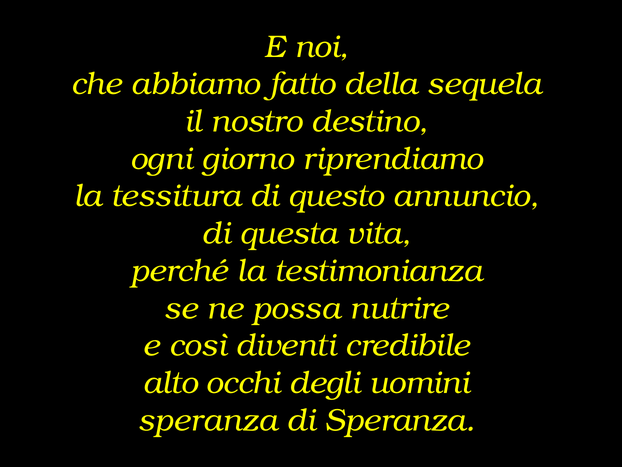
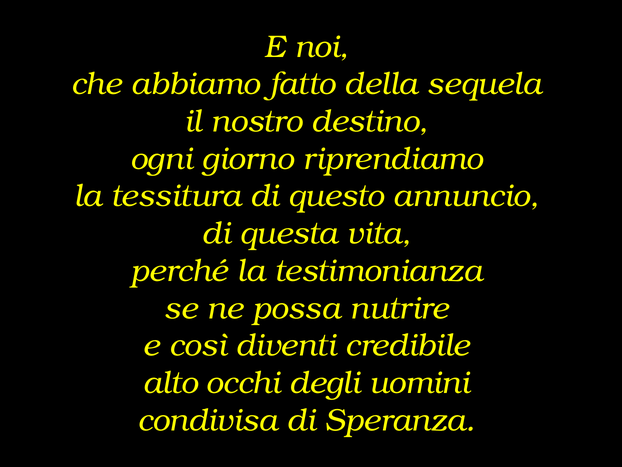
speranza at (207, 420): speranza -> condivisa
